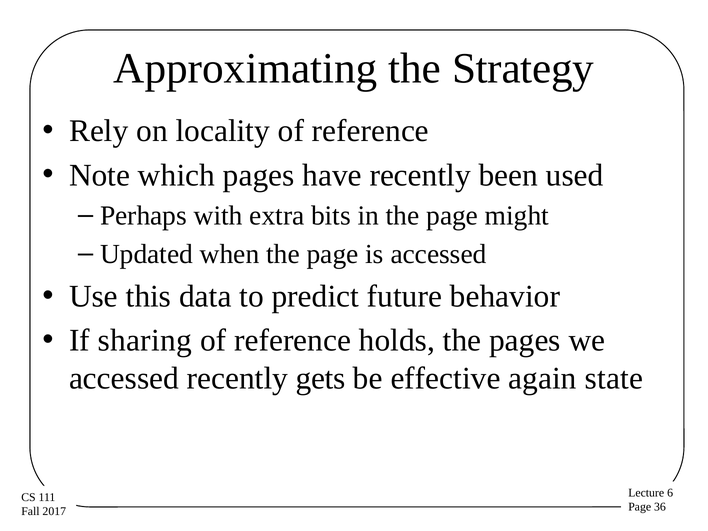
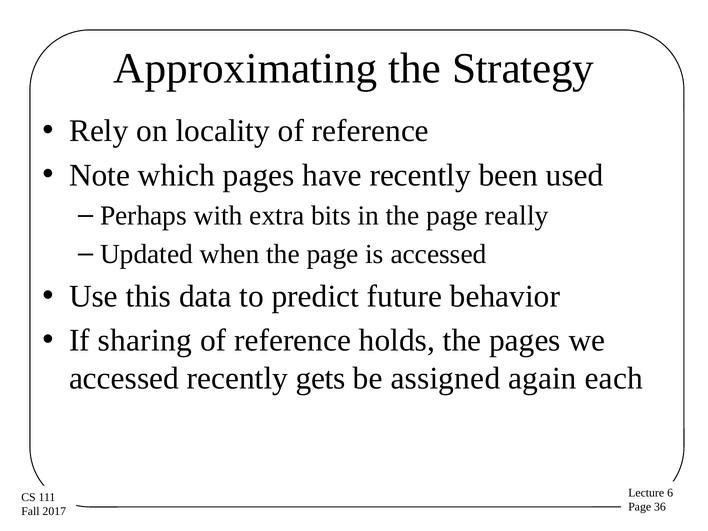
might: might -> really
effective: effective -> assigned
state: state -> each
